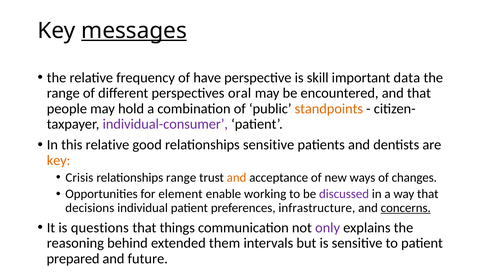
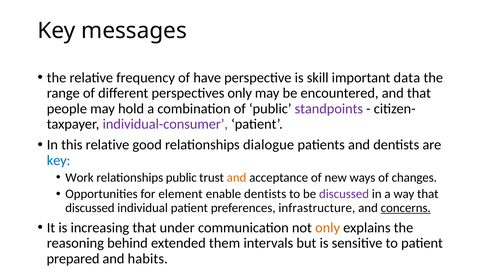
messages underline: present -> none
perspectives oral: oral -> only
standpoints colour: orange -> purple
relationships sensitive: sensitive -> dialogue
key at (59, 161) colour: orange -> blue
Crisis: Crisis -> Work
relationships range: range -> public
enable working: working -> dentists
decisions at (90, 208): decisions -> discussed
questions: questions -> increasing
things: things -> under
only at (328, 228) colour: purple -> orange
future: future -> habits
